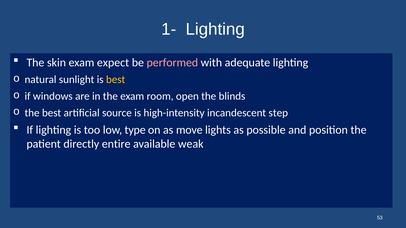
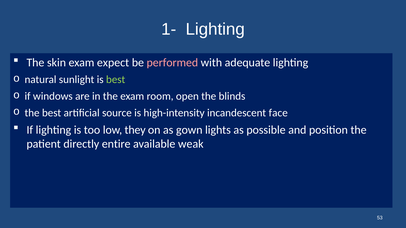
best at (116, 80) colour: yellow -> light green
step: step -> face
type: type -> they
move: move -> gown
